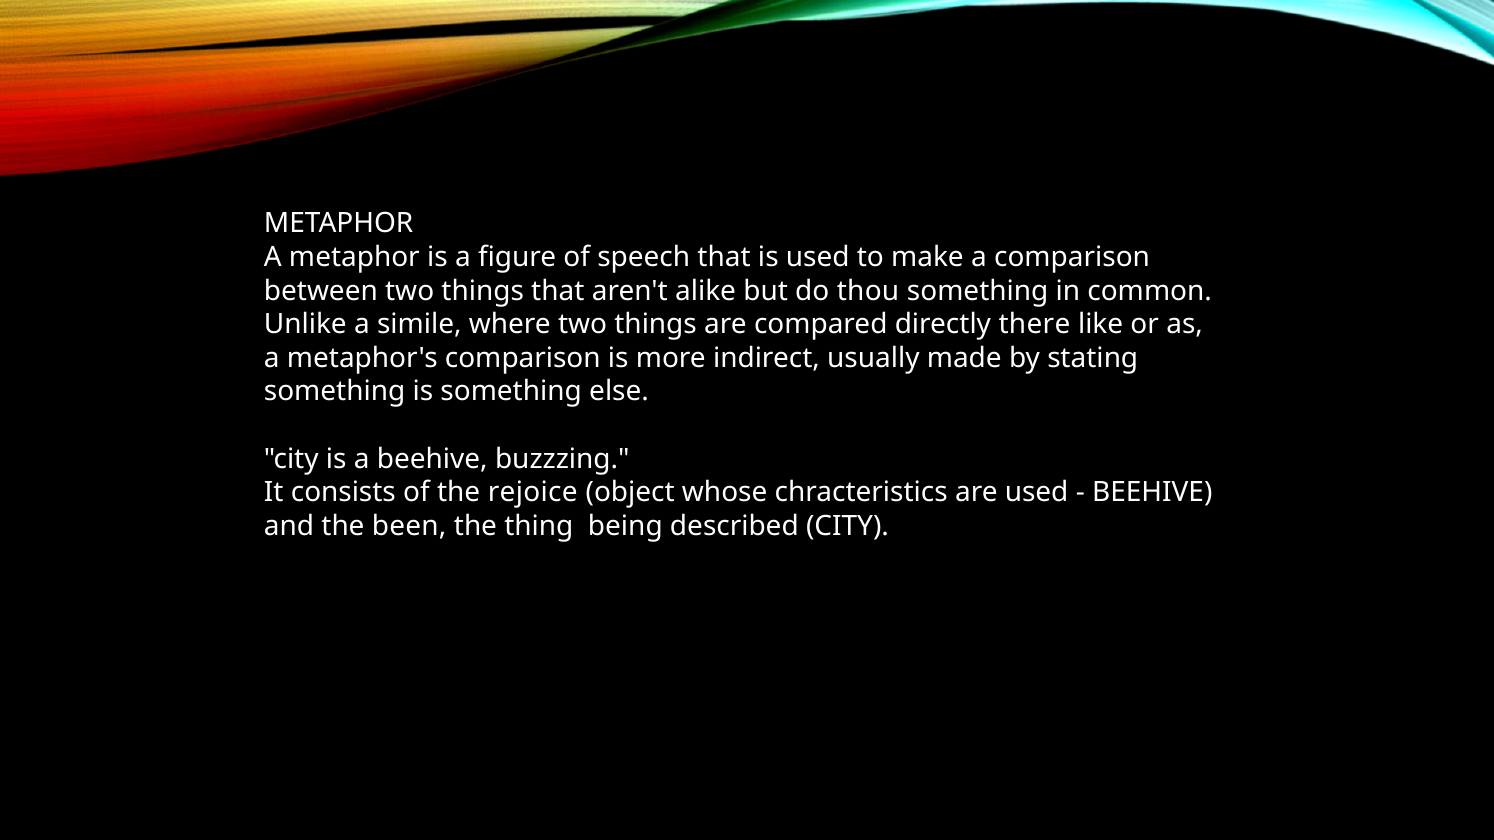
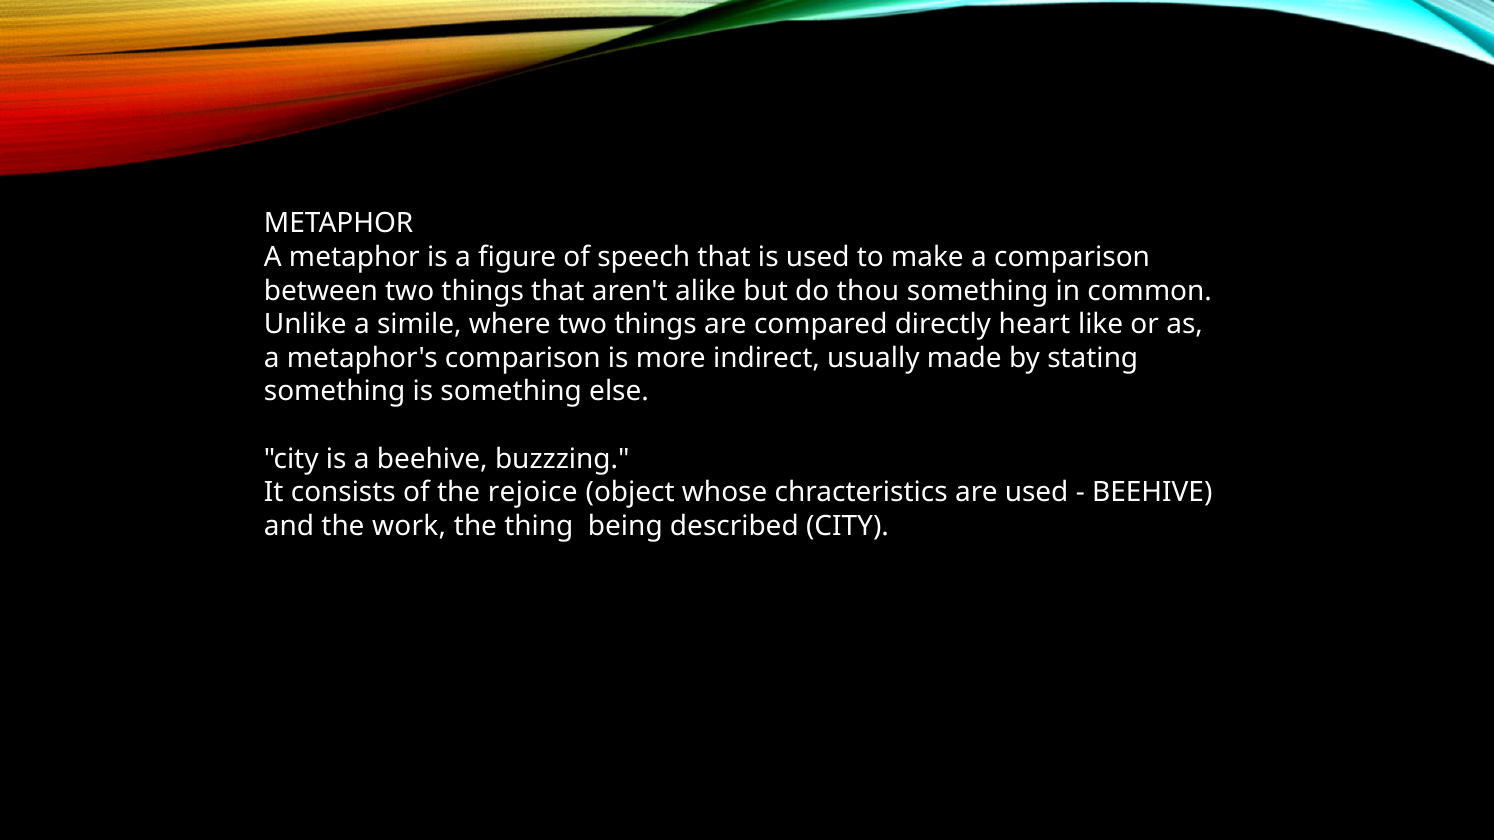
there: there -> heart
been: been -> work
